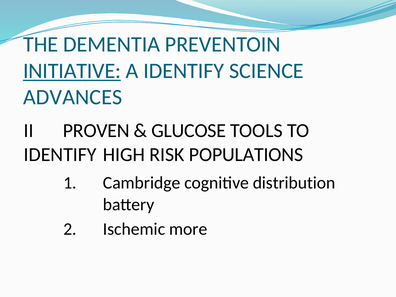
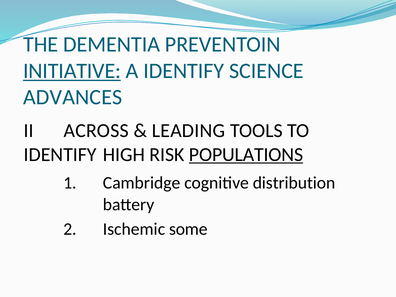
PROVEN: PROVEN -> ACROSS
GLUCOSE: GLUCOSE -> LEADING
POPULATIONS underline: none -> present
more: more -> some
